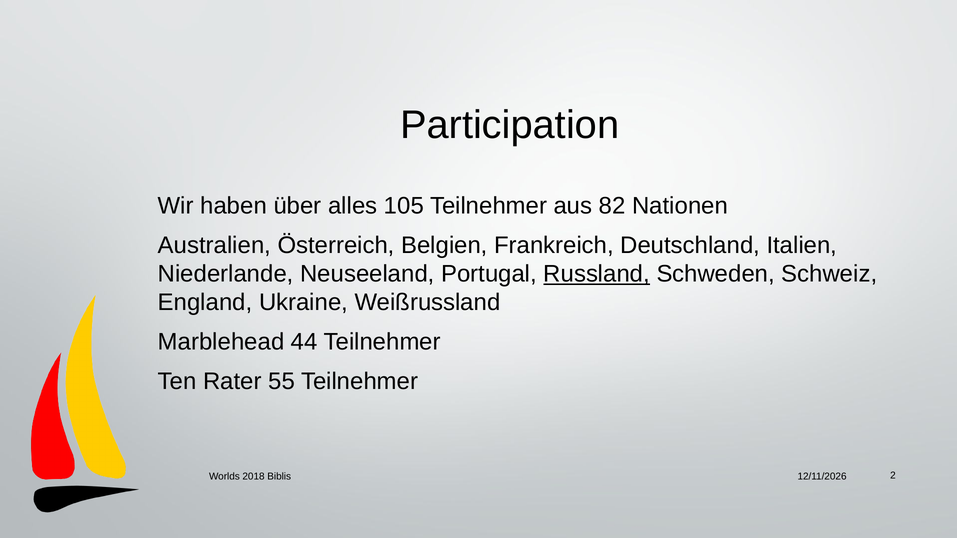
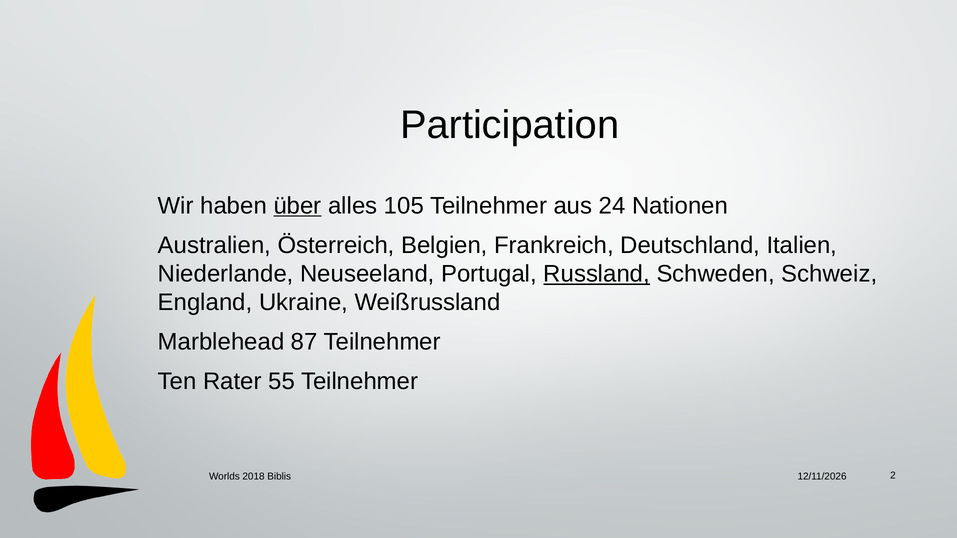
über underline: none -> present
82: 82 -> 24
44: 44 -> 87
